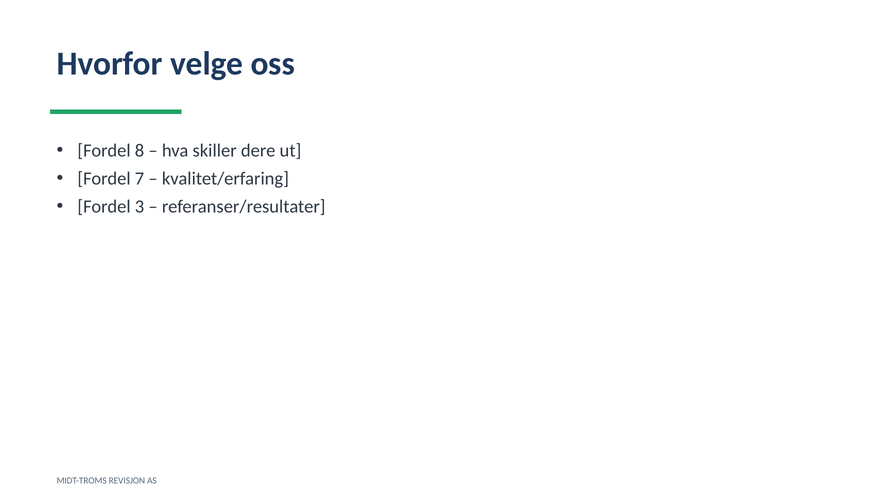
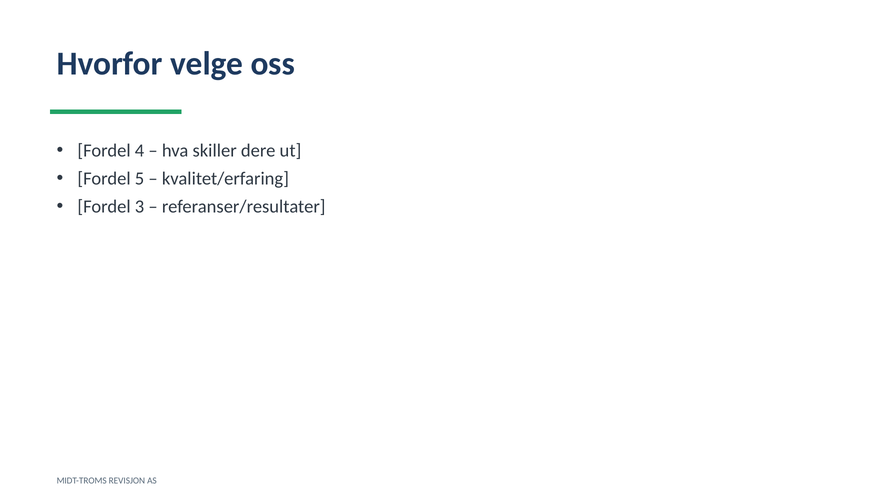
8: 8 -> 4
7: 7 -> 5
